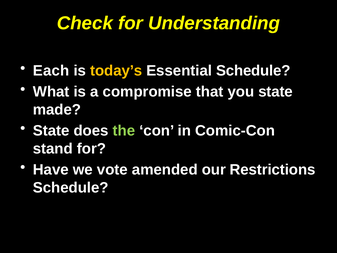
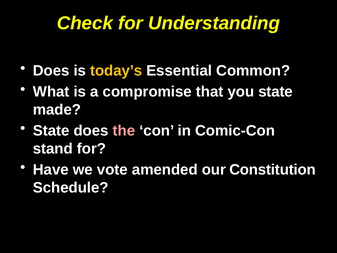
Each at (51, 71): Each -> Does
Essential Schedule: Schedule -> Common
the colour: light green -> pink
Restrictions: Restrictions -> Constitution
